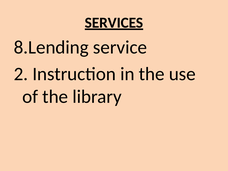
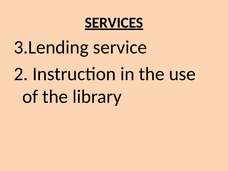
8.Lending: 8.Lending -> 3.Lending
